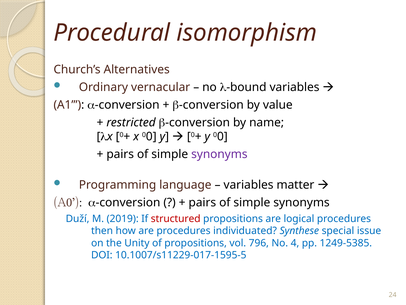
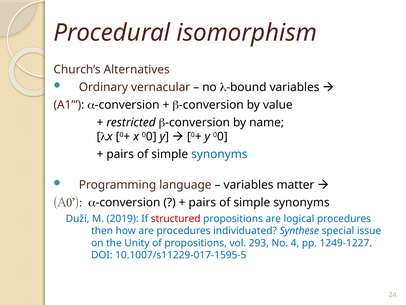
synonyms at (219, 154) colour: purple -> blue
796: 796 -> 293
1249-5385: 1249-5385 -> 1249-1227
